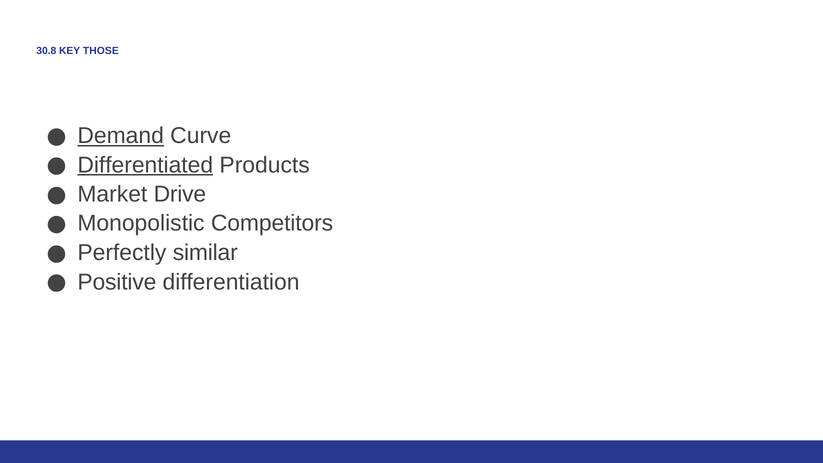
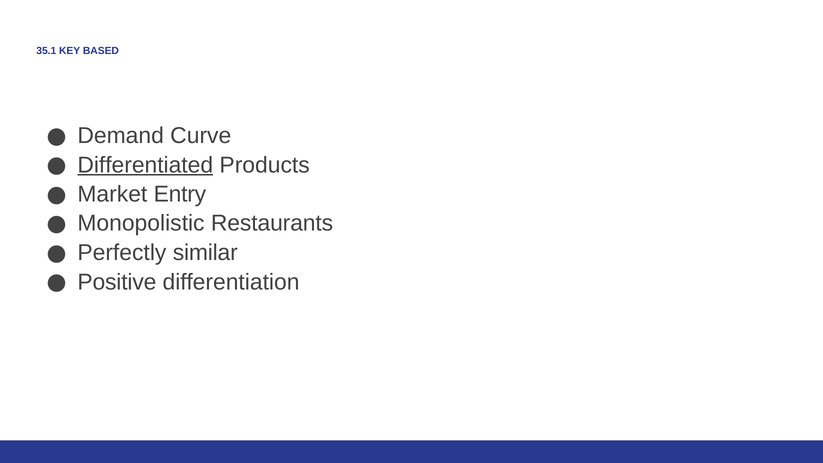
30.8: 30.8 -> 35.1
THOSE: THOSE -> BASED
Demand underline: present -> none
Drive: Drive -> Entry
Competitors: Competitors -> Restaurants
